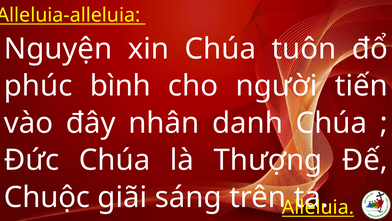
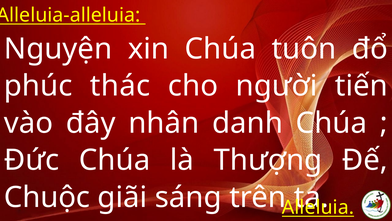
bình: bình -> thác
